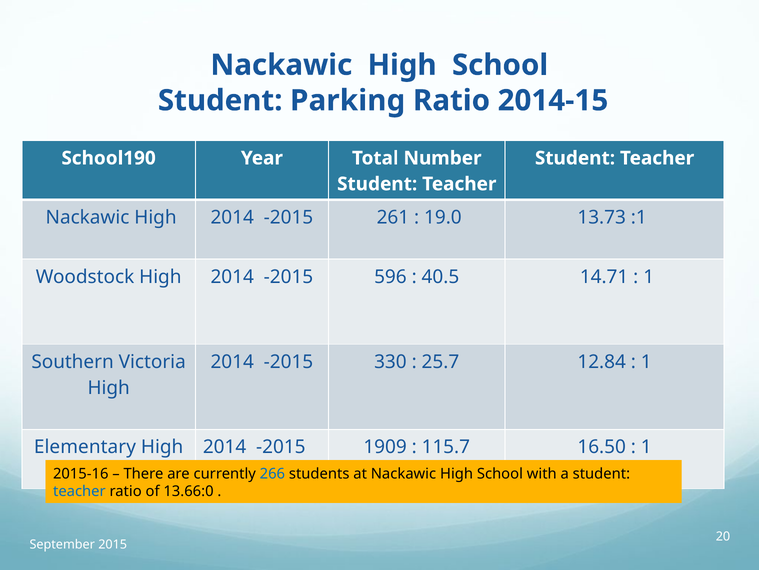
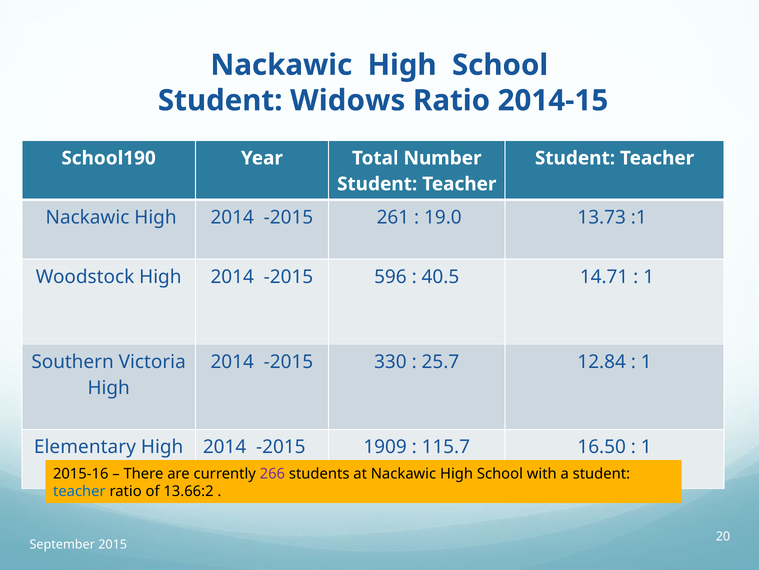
Parking: Parking -> Widows
266 colour: blue -> purple
13.66:0: 13.66:0 -> 13.66:2
